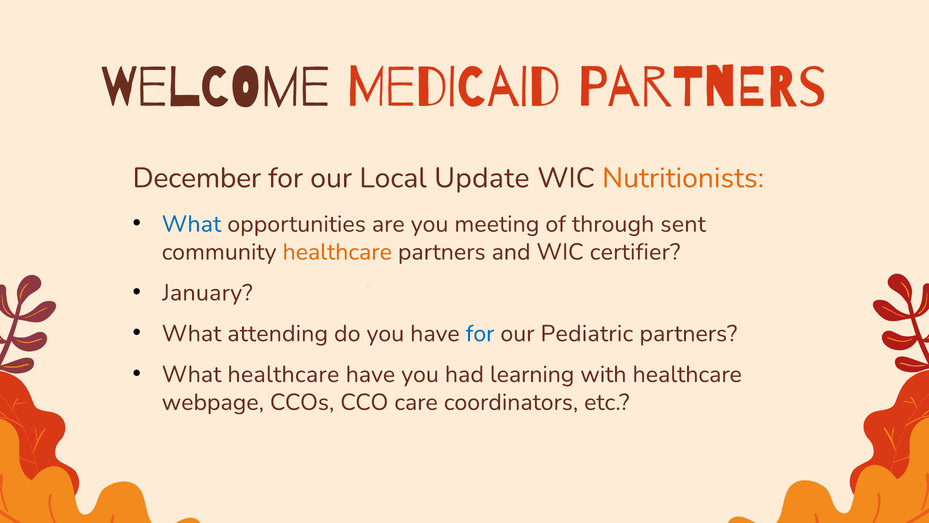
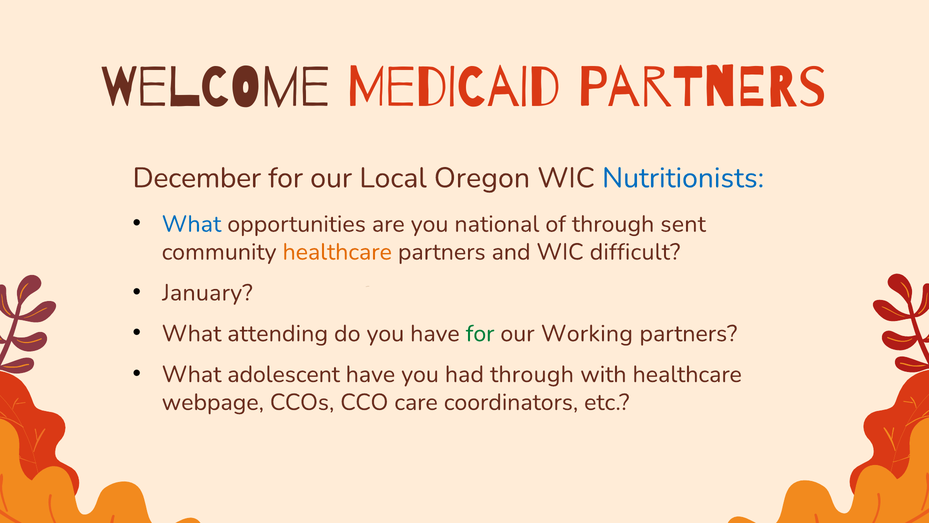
Update: Update -> Oregon
Nutritionists colour: orange -> blue
meeting: meeting -> national
certifier: certifier -> difficult
for at (480, 333) colour: blue -> green
Pediatric: Pediatric -> Working
What healthcare: healthcare -> adolescent
had learning: learning -> through
